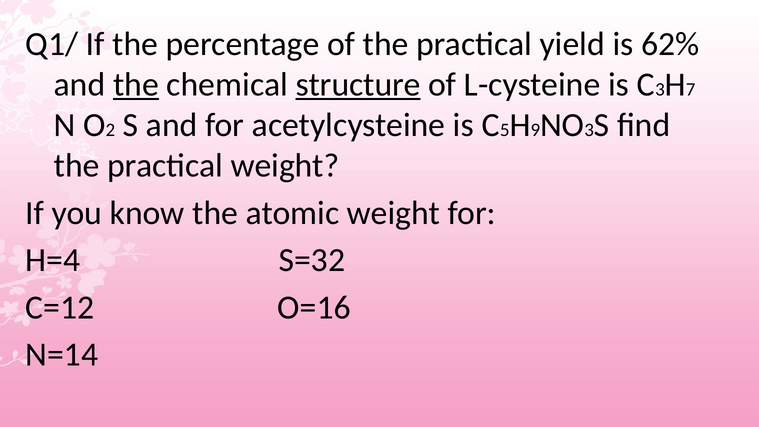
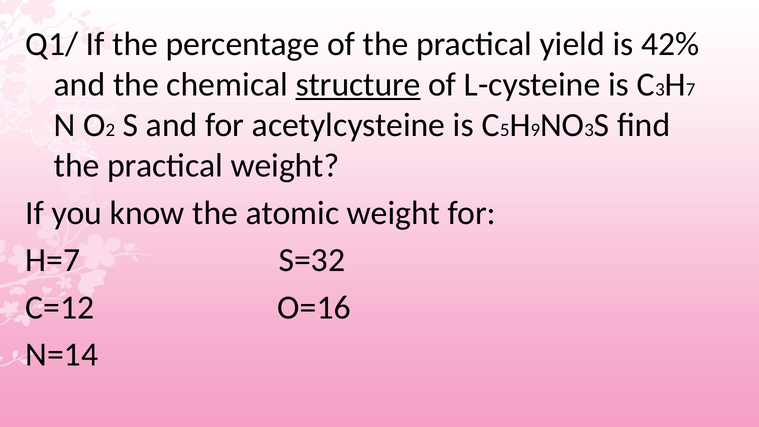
62%: 62% -> 42%
the at (136, 85) underline: present -> none
H=4: H=4 -> H=7
